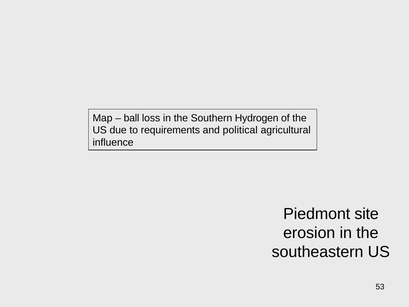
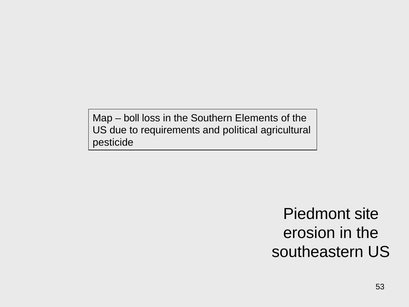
ball: ball -> boll
Hydrogen: Hydrogen -> Elements
influence: influence -> pesticide
